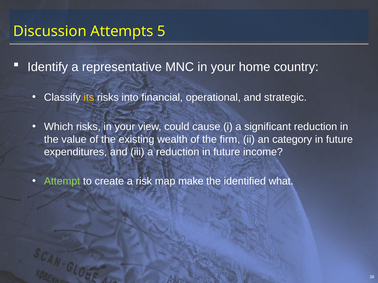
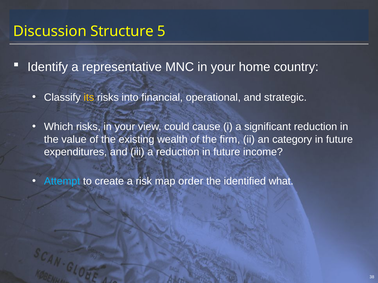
Attempts: Attempts -> Structure
Attempt colour: light green -> light blue
make: make -> order
